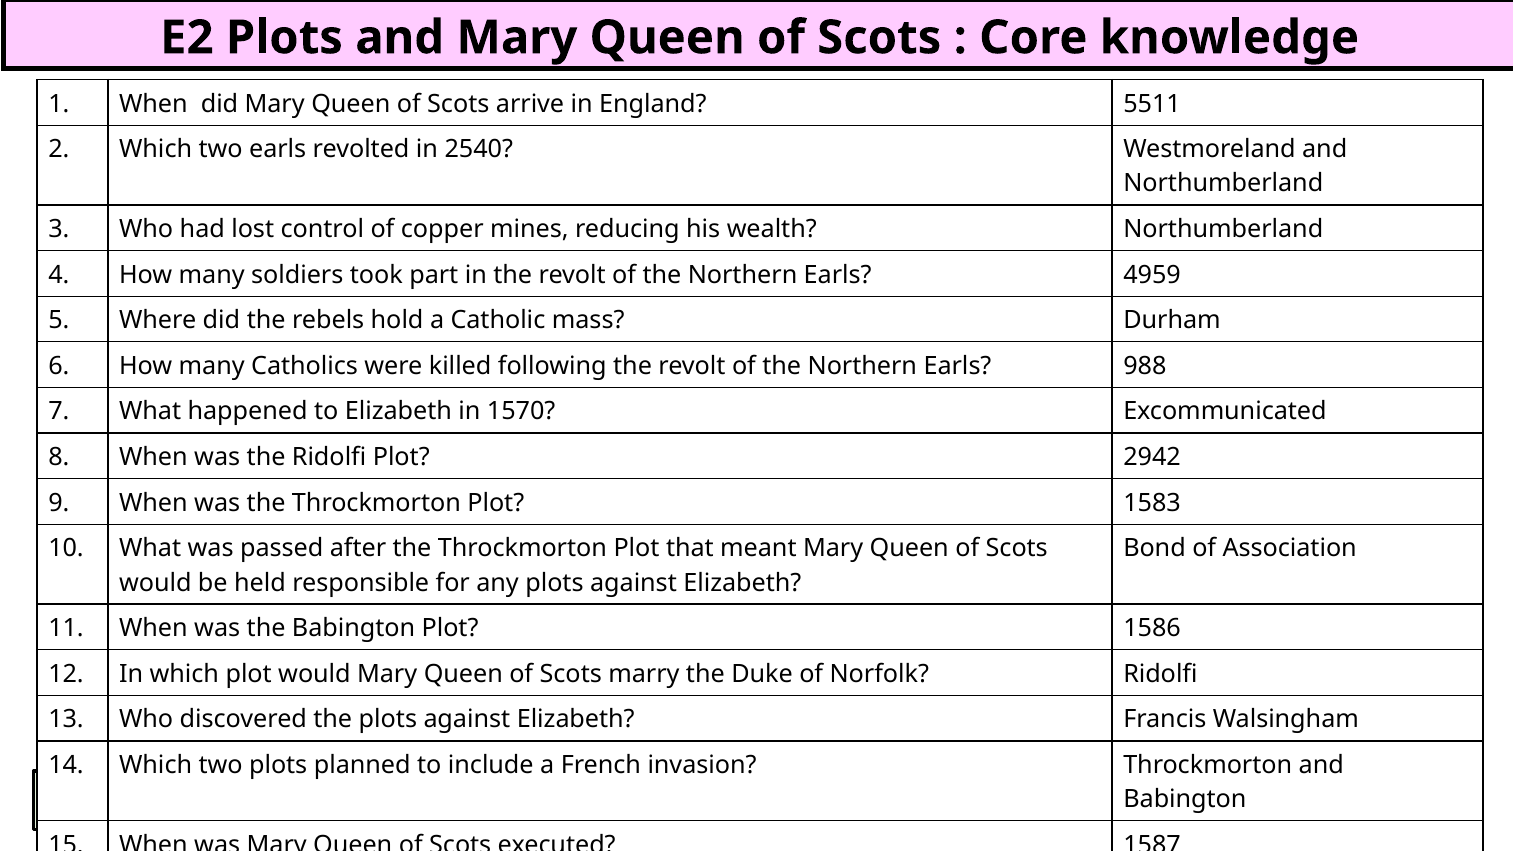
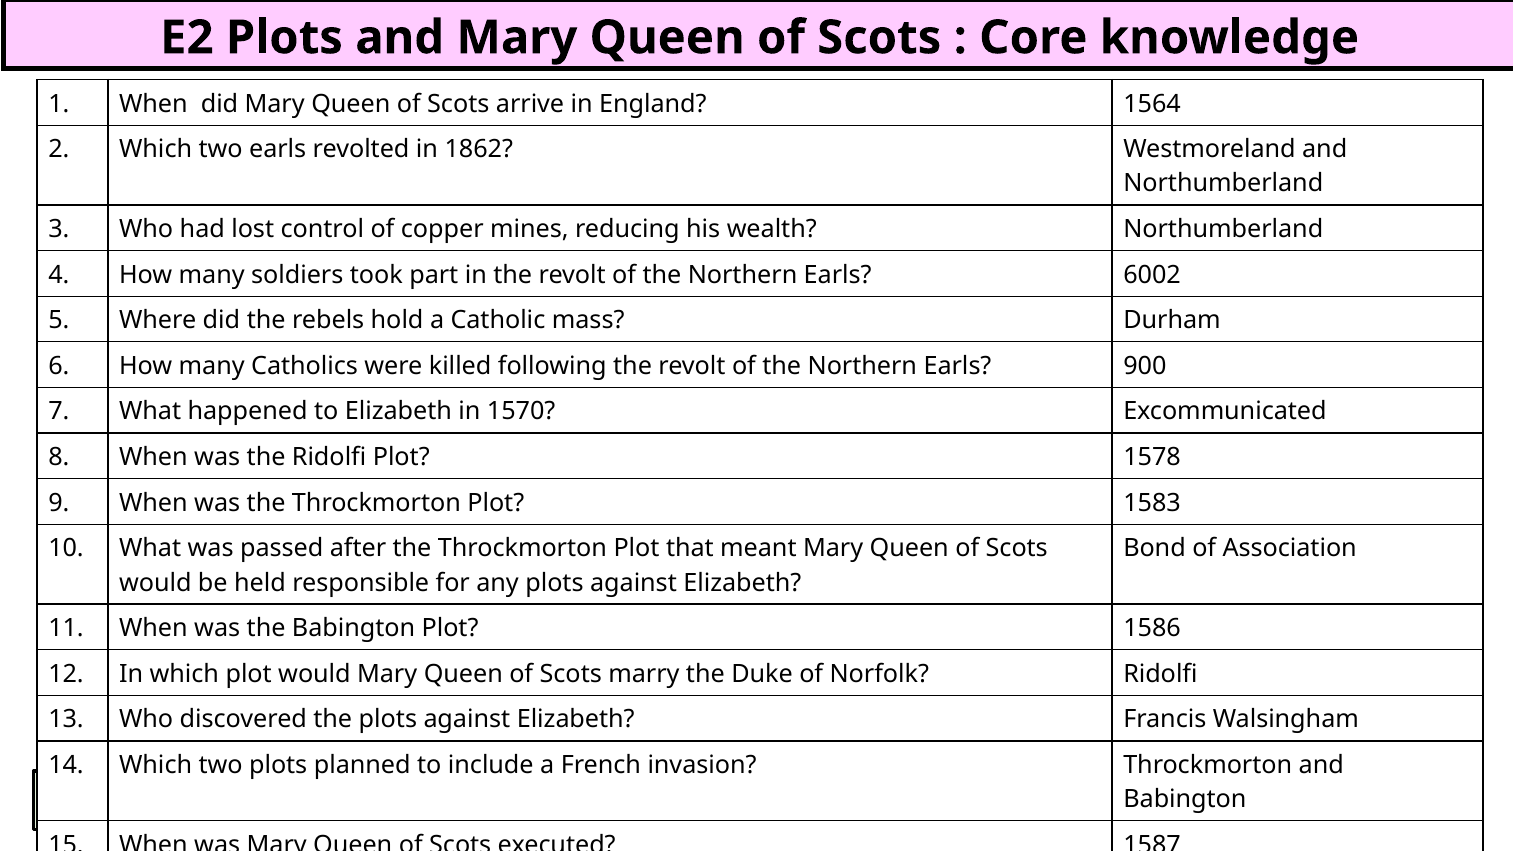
5511: 5511 -> 1564
2540: 2540 -> 1862
4959: 4959 -> 6002
988: 988 -> 900
2942: 2942 -> 1578
